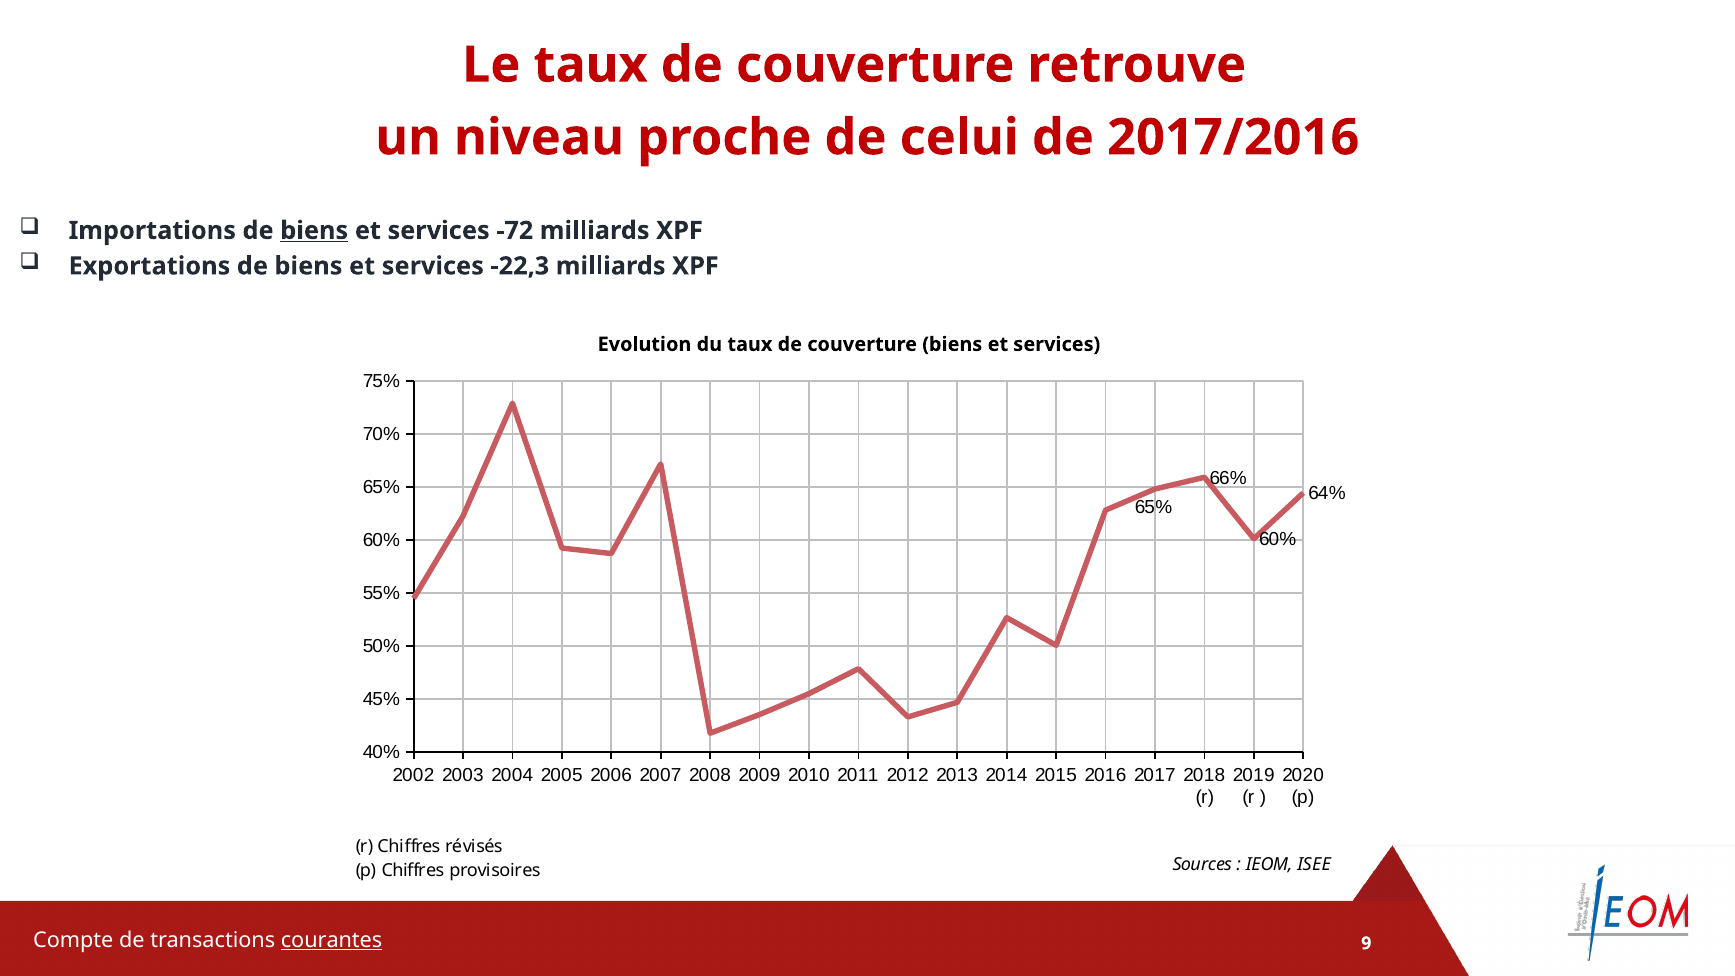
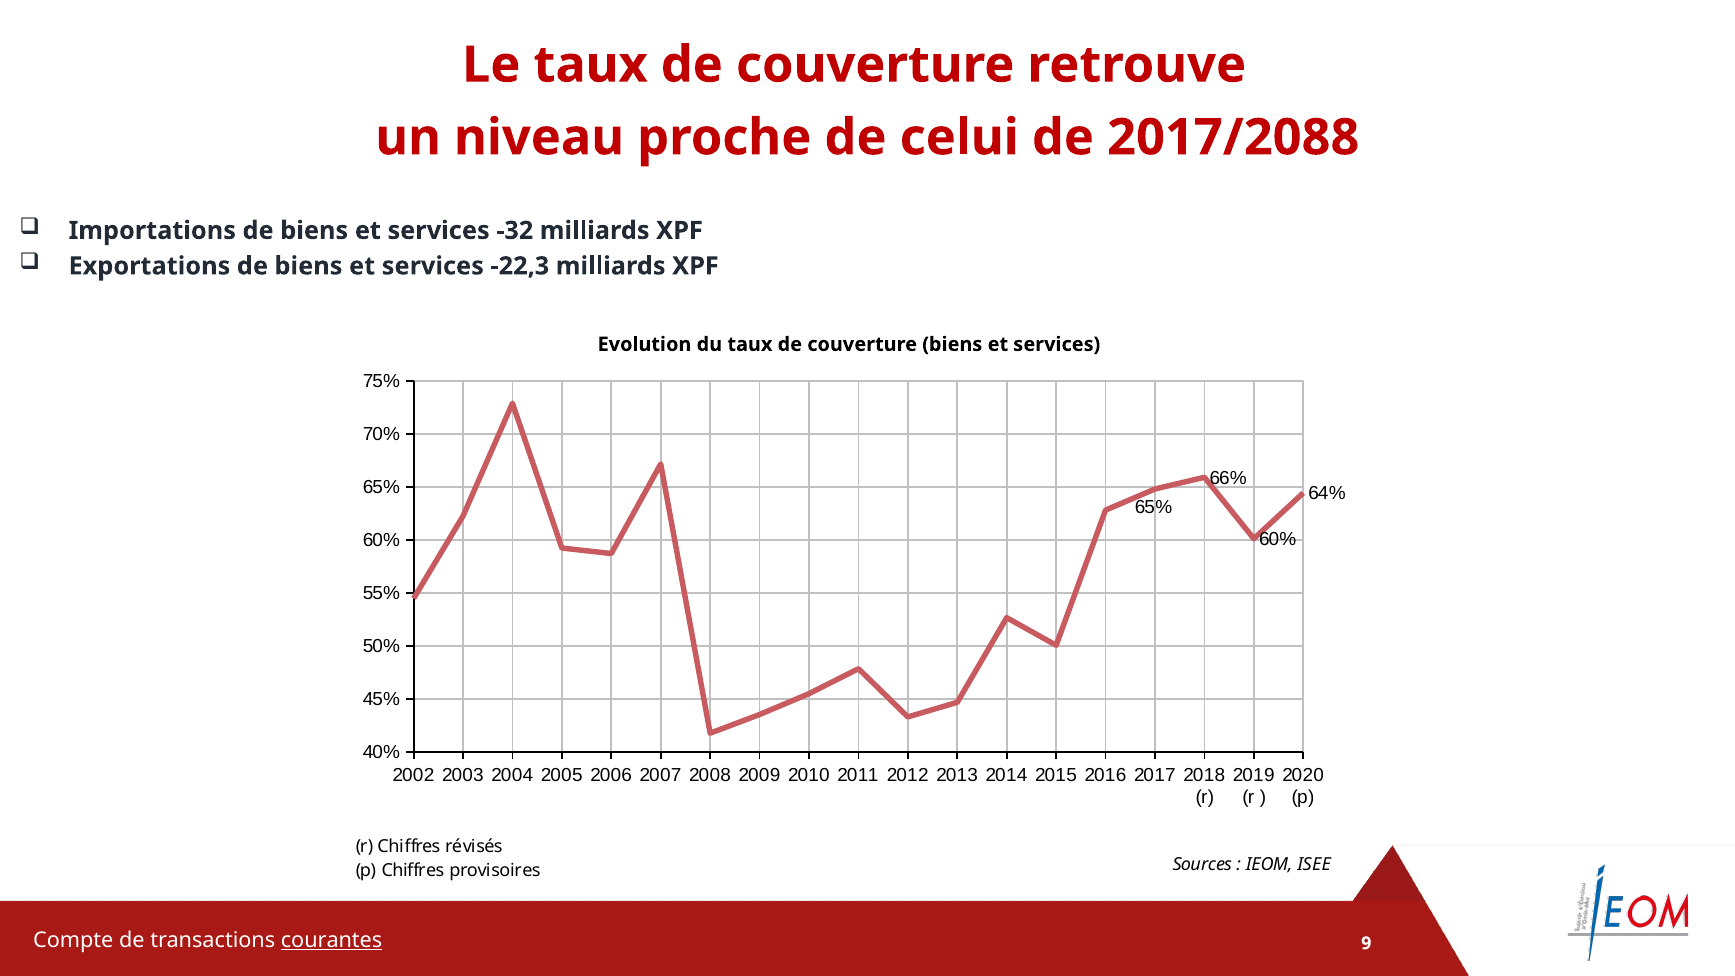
2017/2016: 2017/2016 -> 2017/2088
biens at (314, 231) underline: present -> none
-72: -72 -> -32
